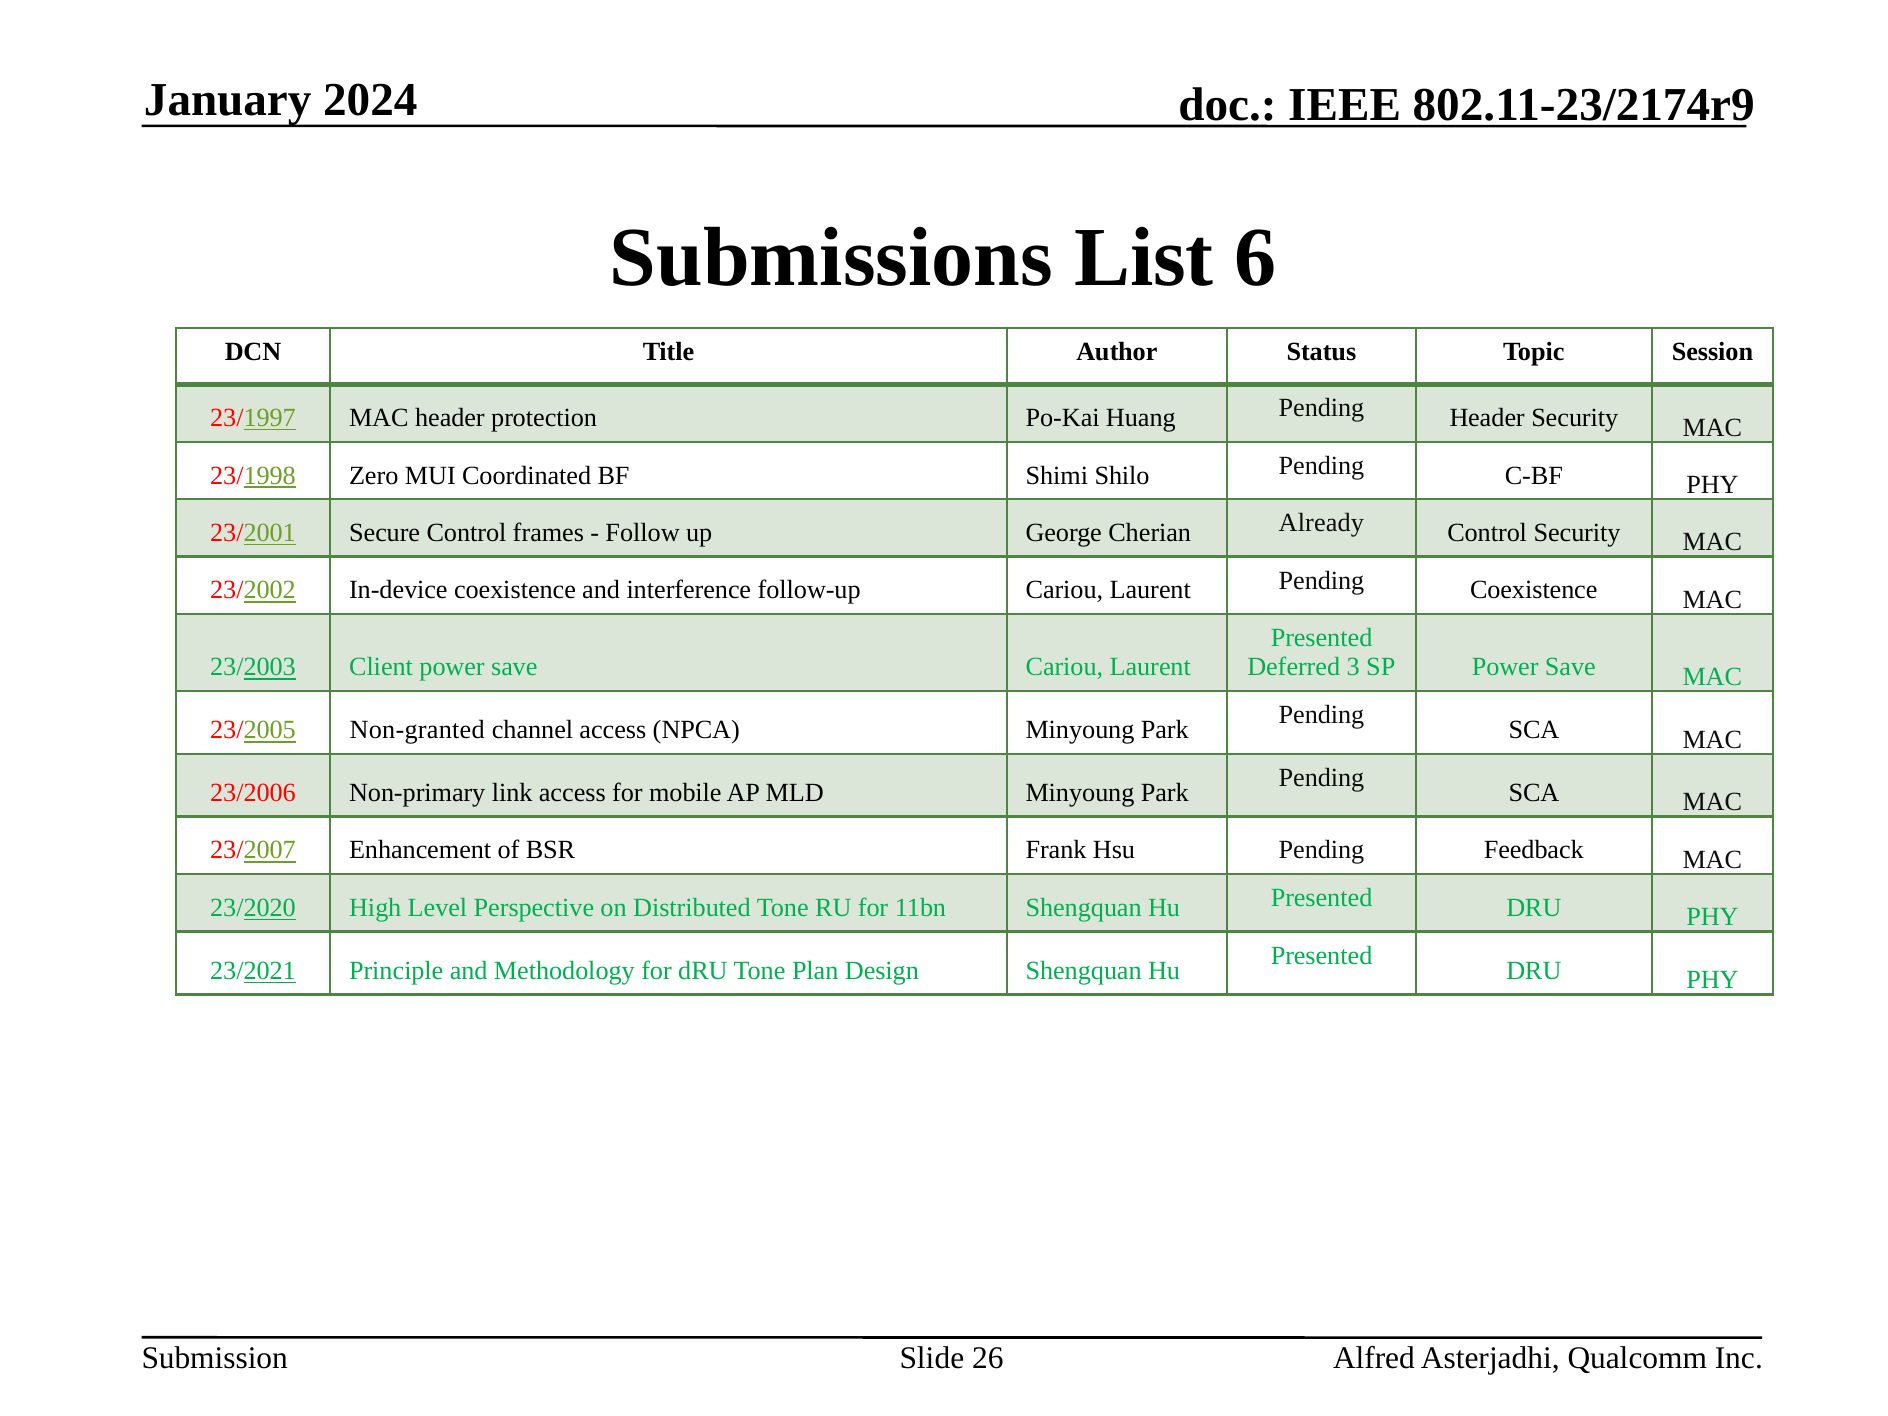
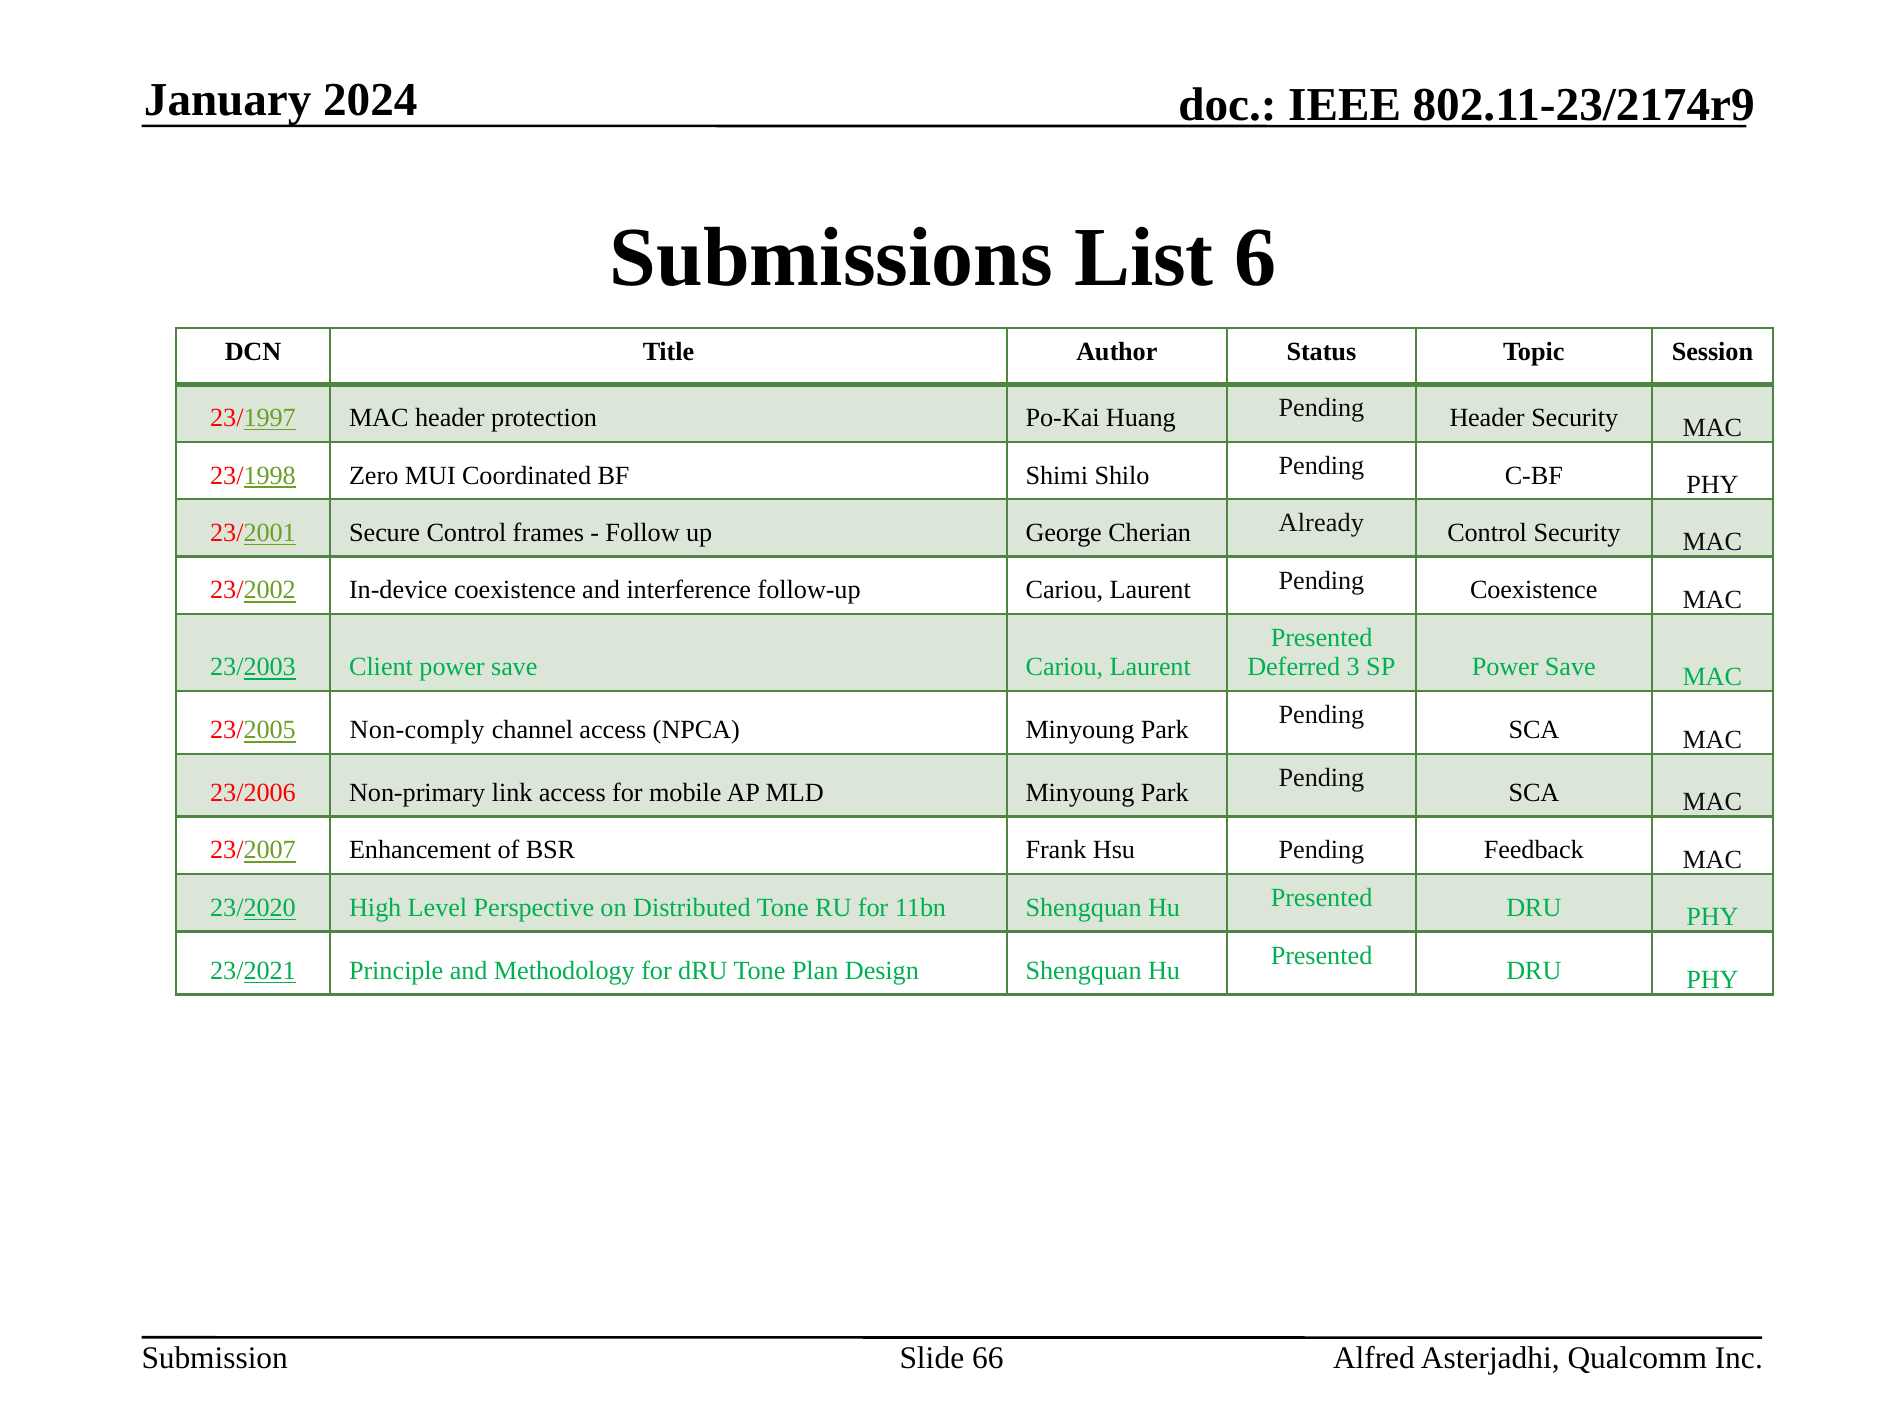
Non-granted: Non-granted -> Non-comply
26: 26 -> 66
